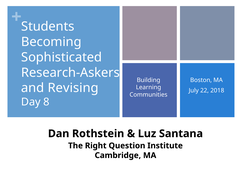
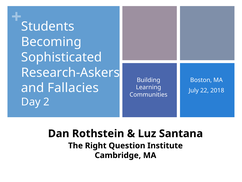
Revising: Revising -> Fallacies
8: 8 -> 2
